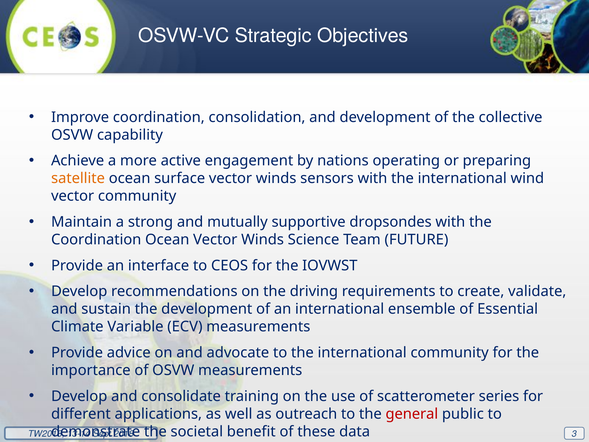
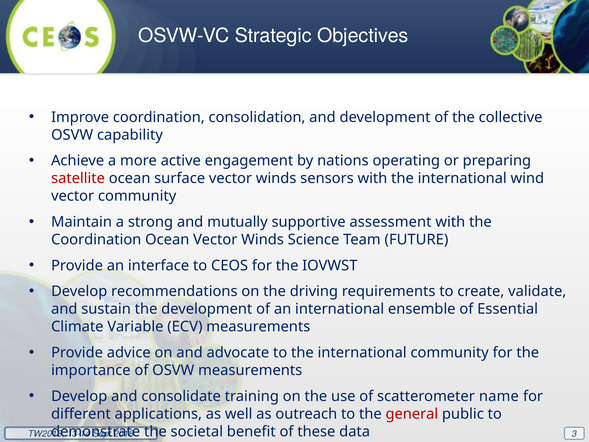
satellite colour: orange -> red
dropsondes: dropsondes -> assessment
series: series -> name
